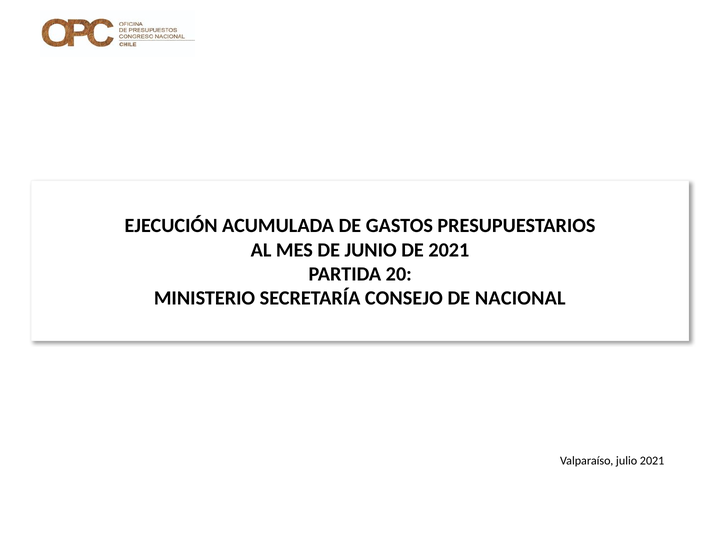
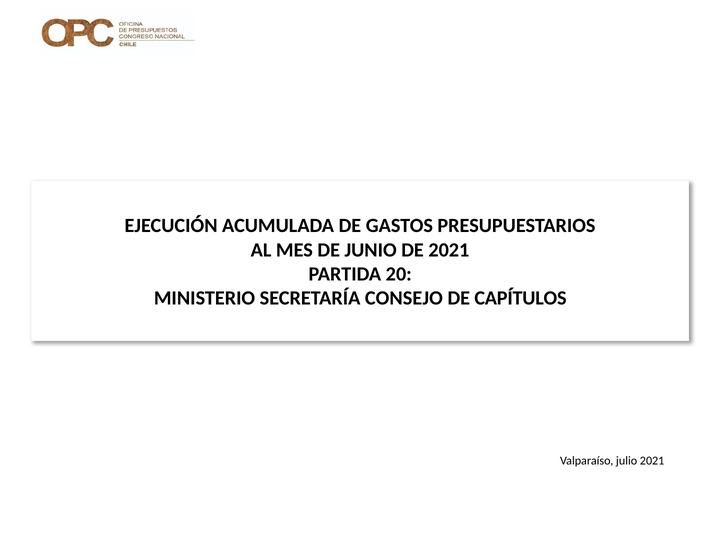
NACIONAL: NACIONAL -> CAPÍTULOS
